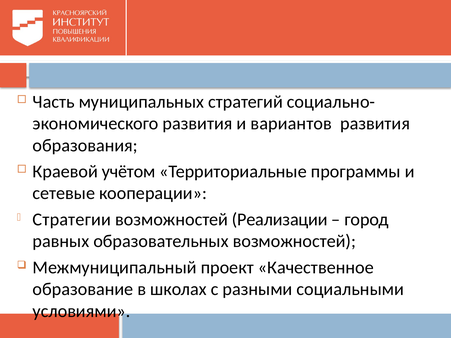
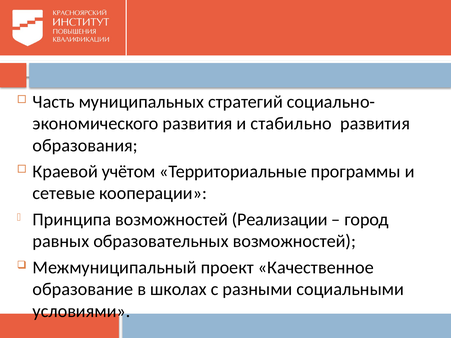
вариантов: вариантов -> стабильно
Стратегии: Стратегии -> Принципа
